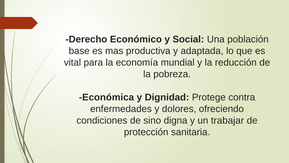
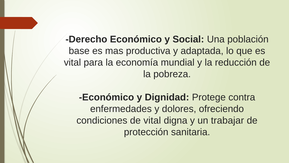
Económica at (106, 97): Económica -> Económico
de sino: sino -> vital
